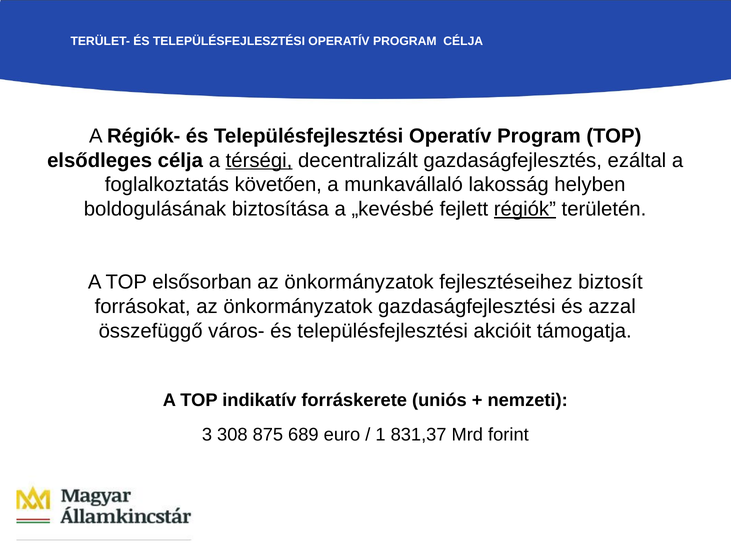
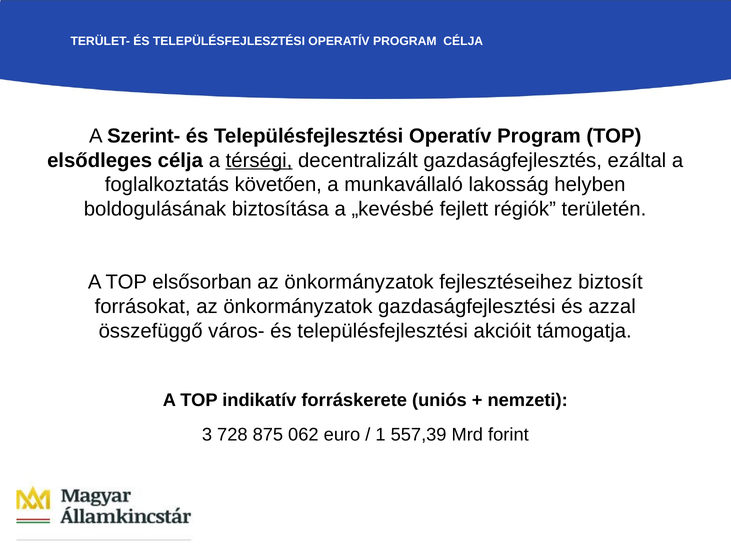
Régiók-: Régiók- -> Szerint-
régiók underline: present -> none
308: 308 -> 728
689: 689 -> 062
831,37: 831,37 -> 557,39
